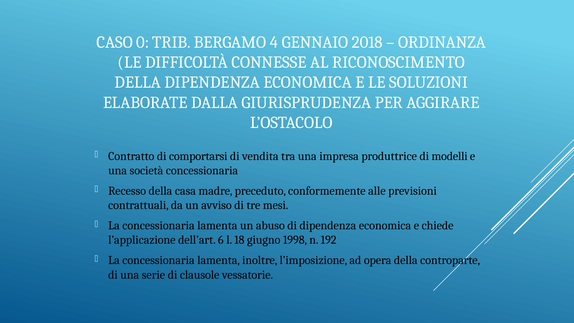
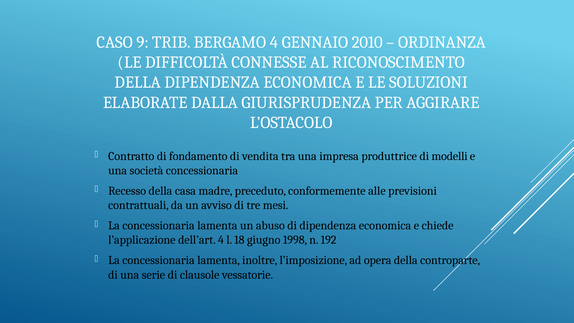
0: 0 -> 9
2018: 2018 -> 2010
comportarsi: comportarsi -> fondamento
dell’art 6: 6 -> 4
